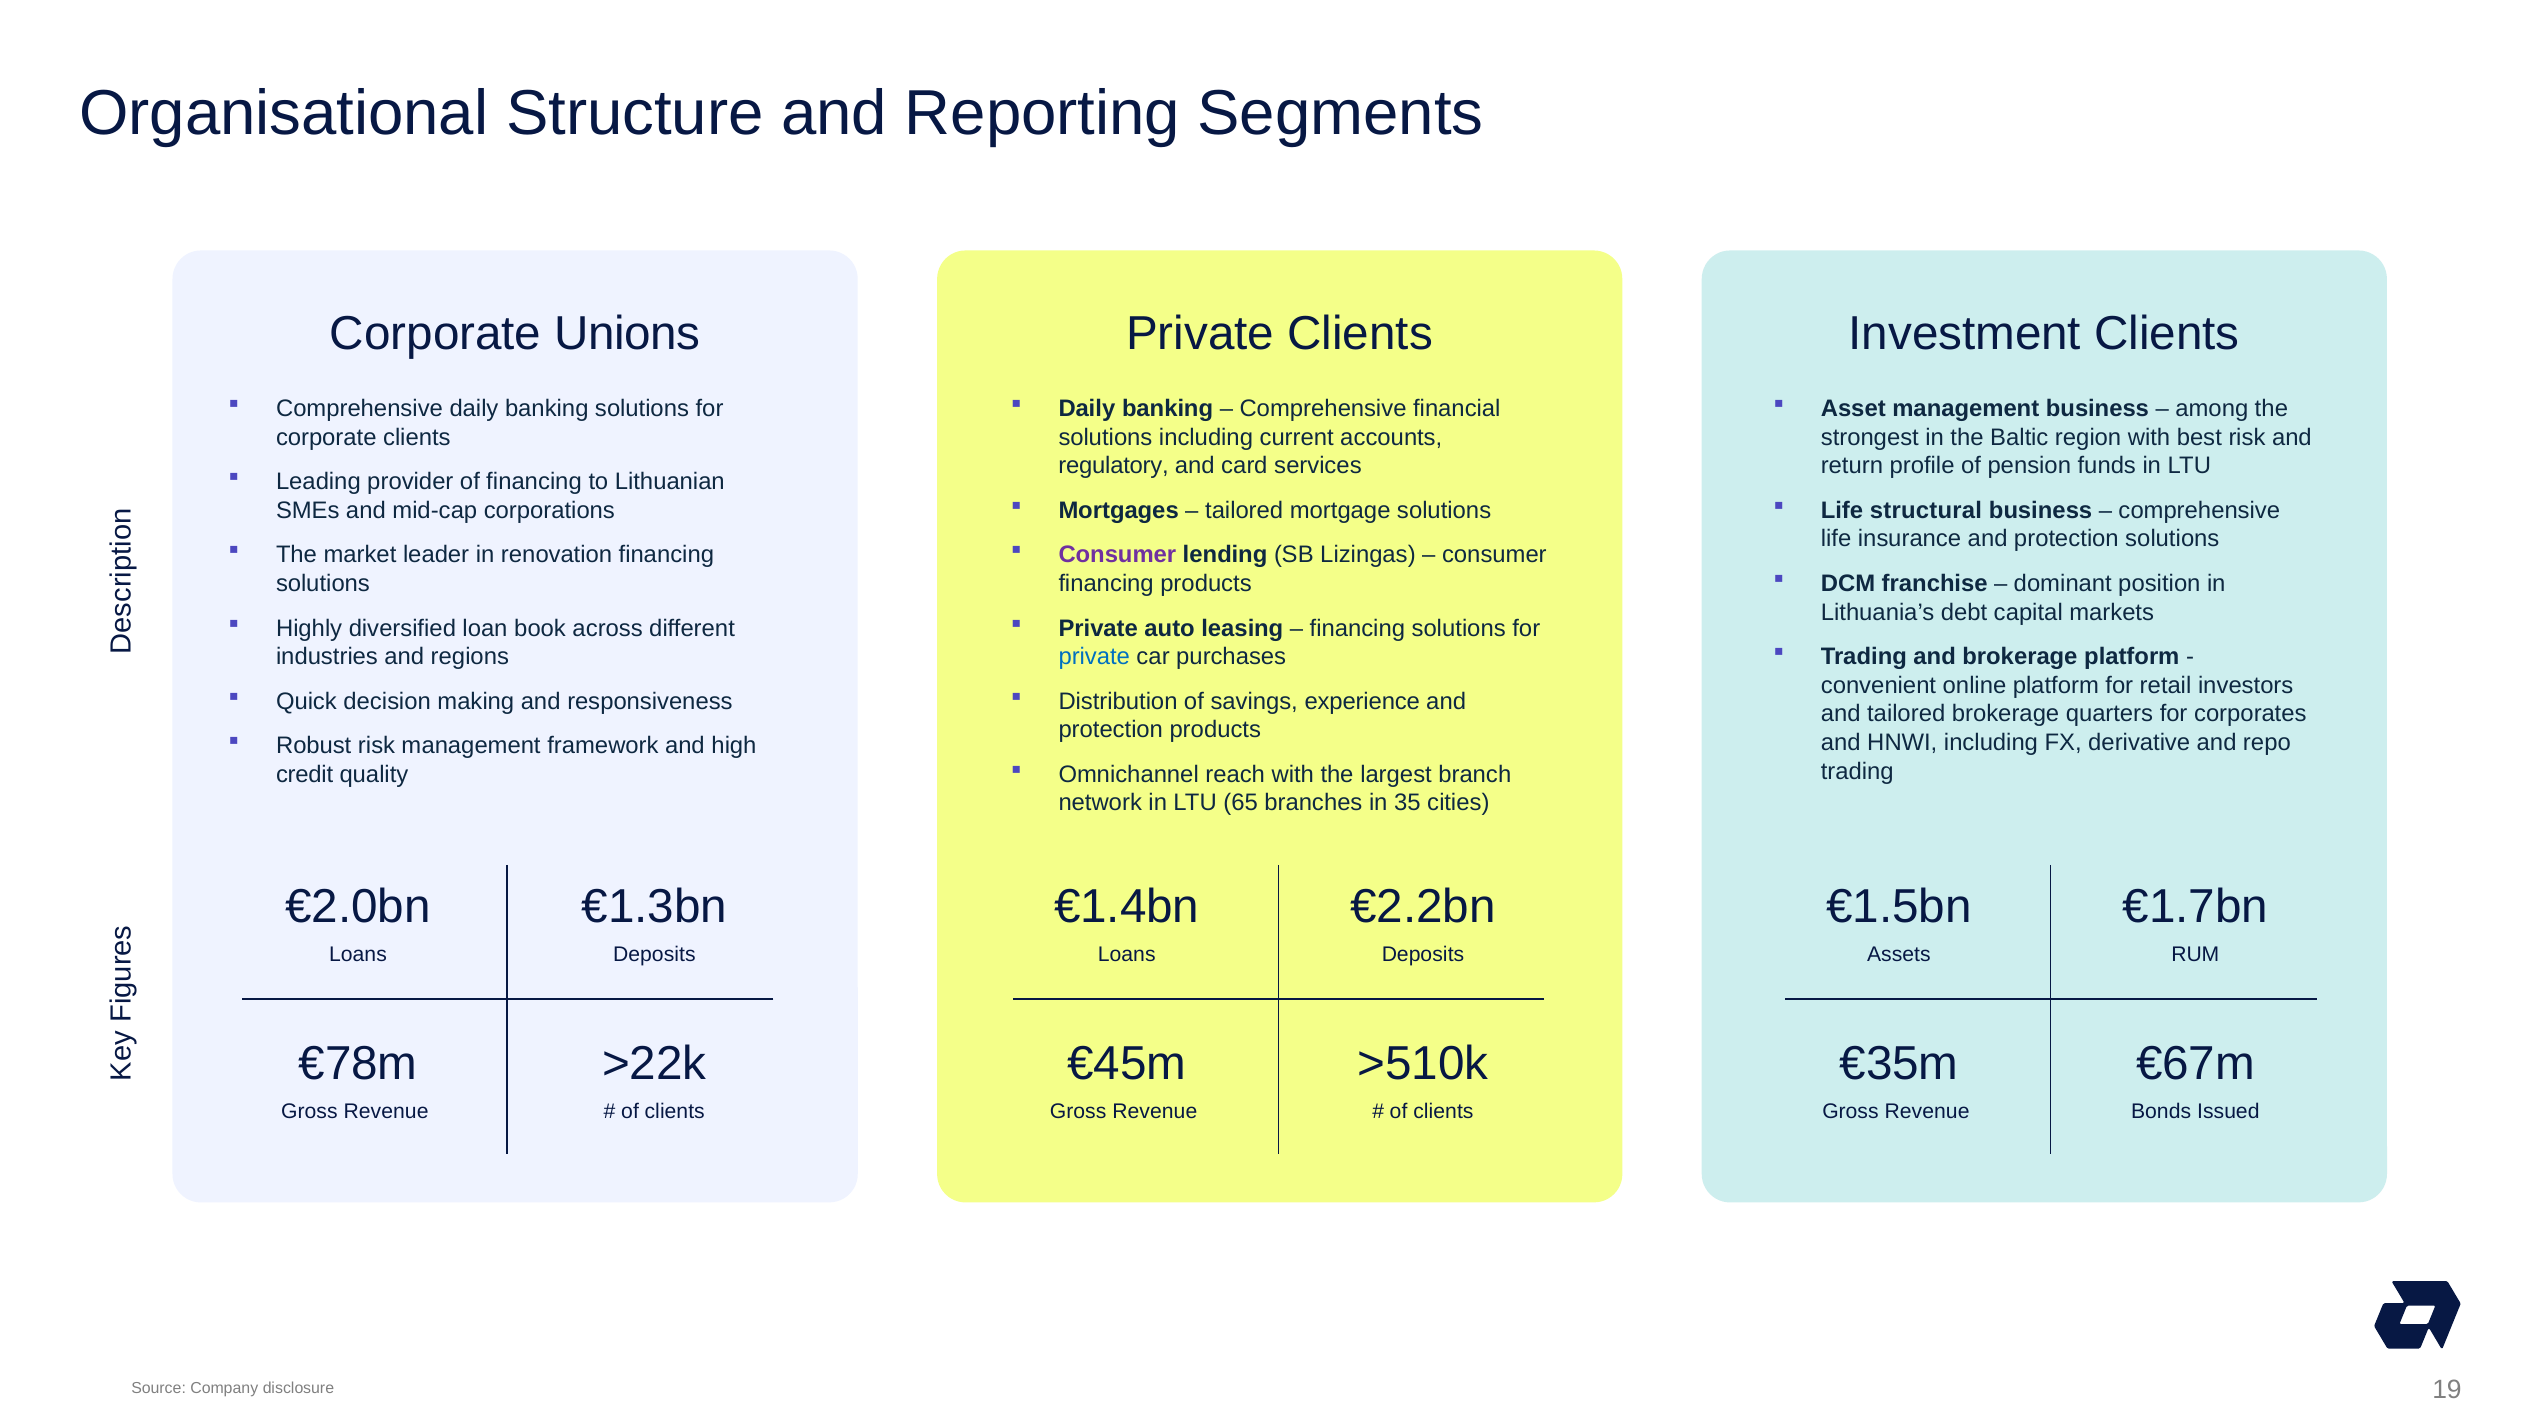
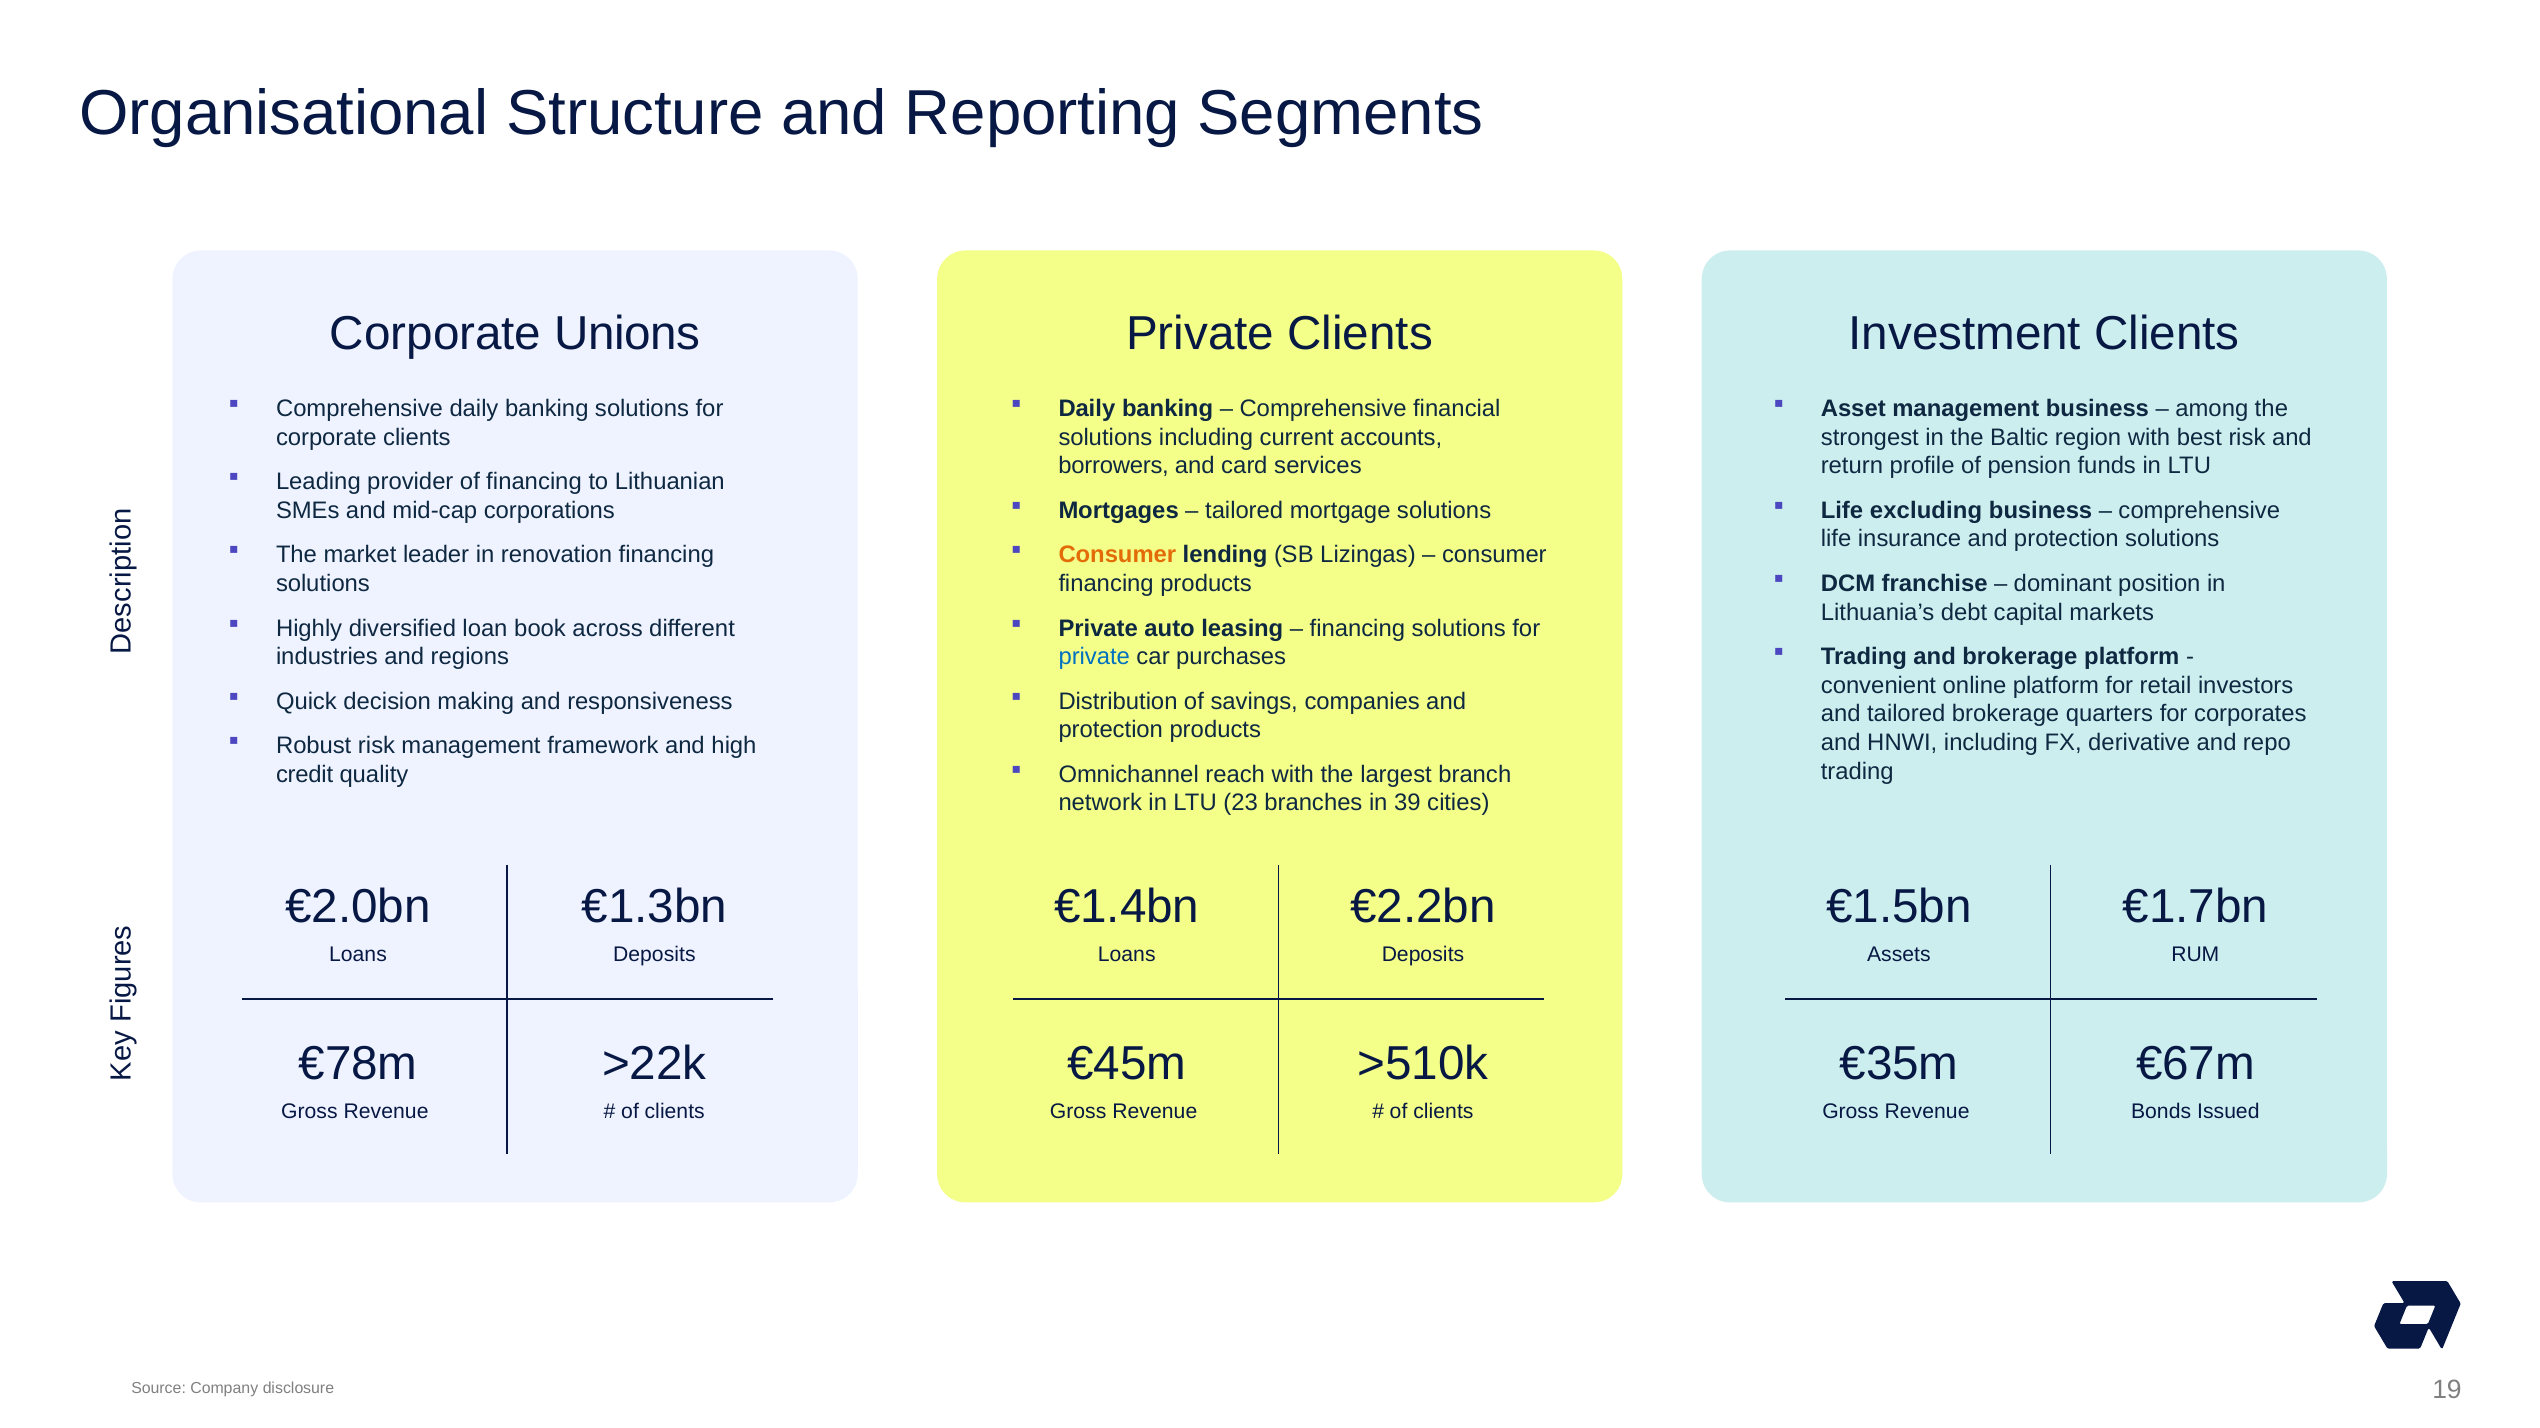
regulatory: regulatory -> borrowers
structural: structural -> excluding
Consumer at (1117, 555) colour: purple -> orange
experience: experience -> companies
65: 65 -> 23
35: 35 -> 39
